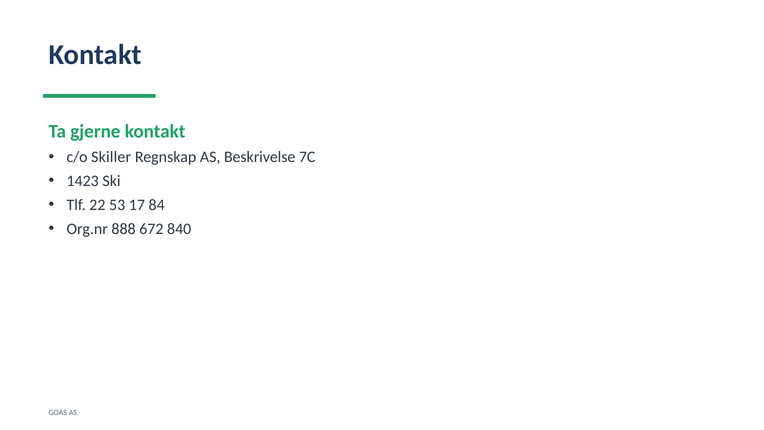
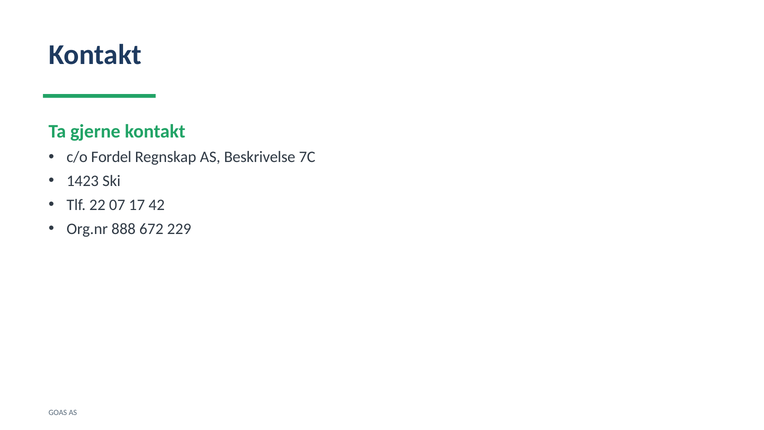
Skiller: Skiller -> Fordel
53: 53 -> 07
84: 84 -> 42
840: 840 -> 229
